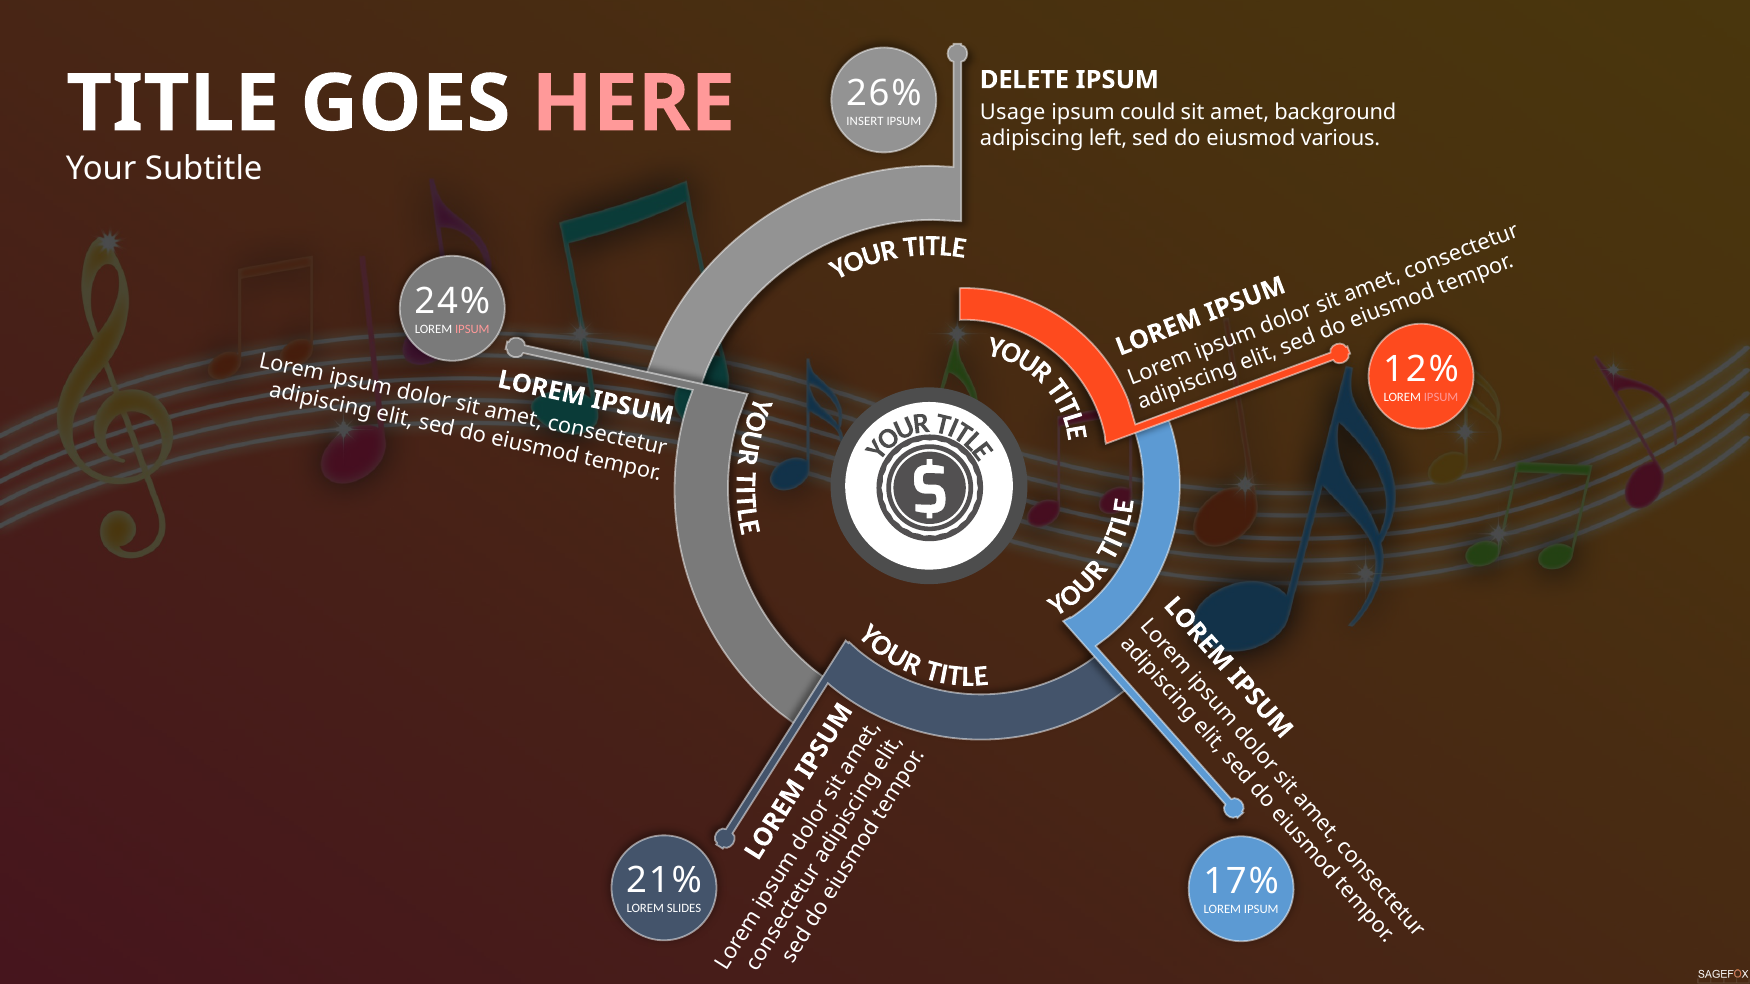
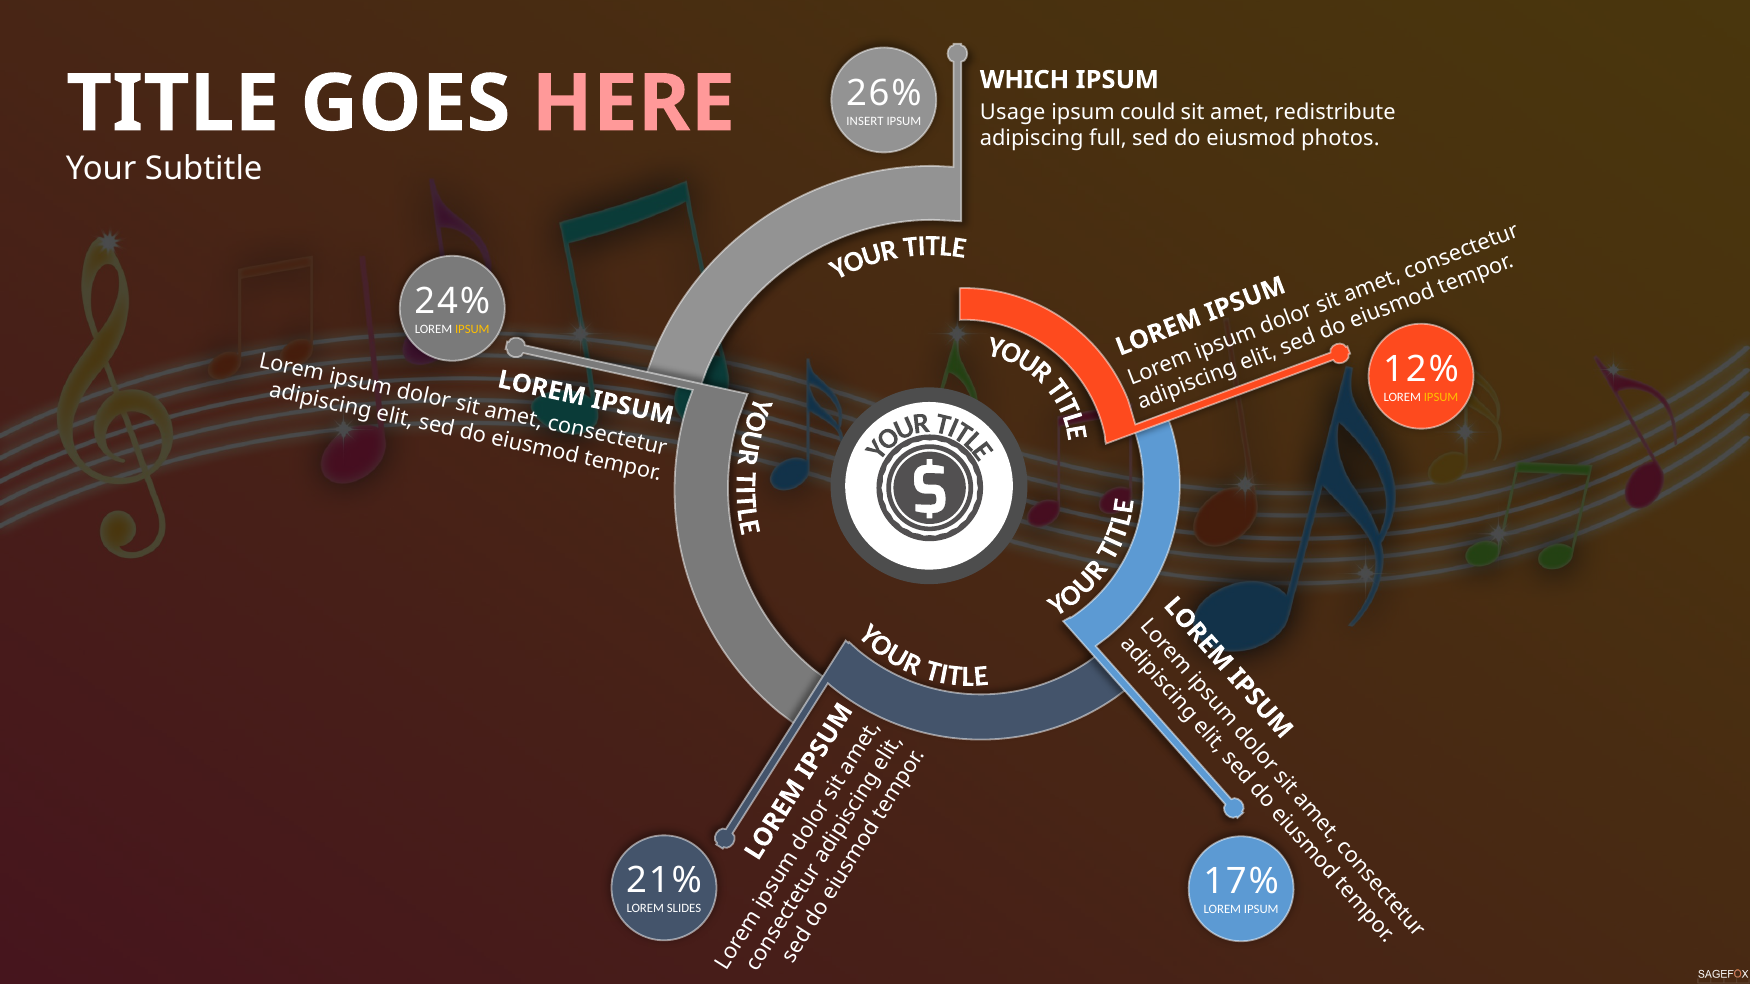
DELETE: DELETE -> WHICH
background: background -> redistribute
left: left -> full
various: various -> photos
IPSUM at (472, 329) colour: pink -> yellow
IPSUM at (1441, 397) colour: pink -> yellow
